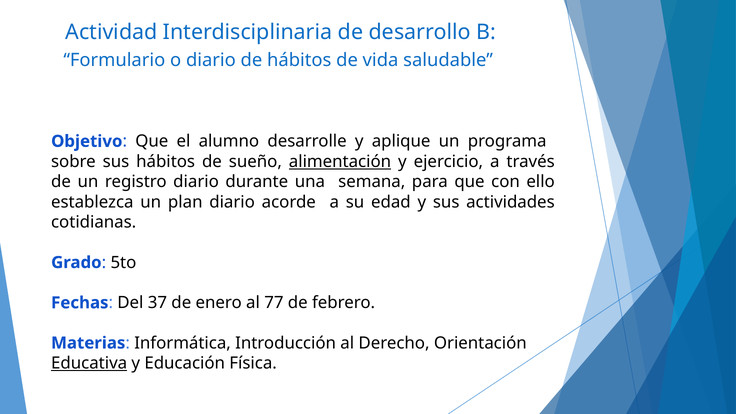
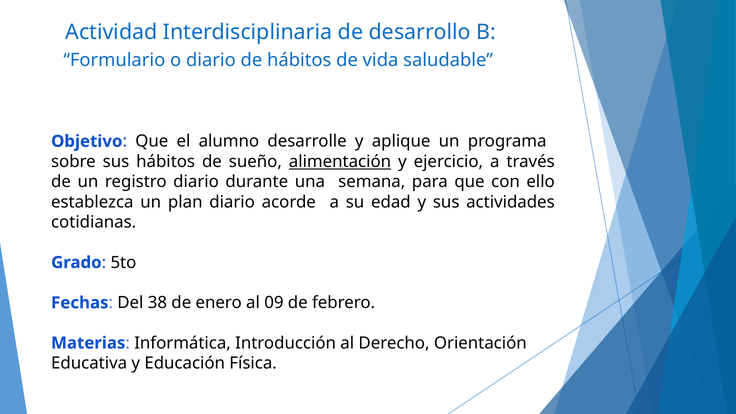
37: 37 -> 38
77: 77 -> 09
Educativa underline: present -> none
